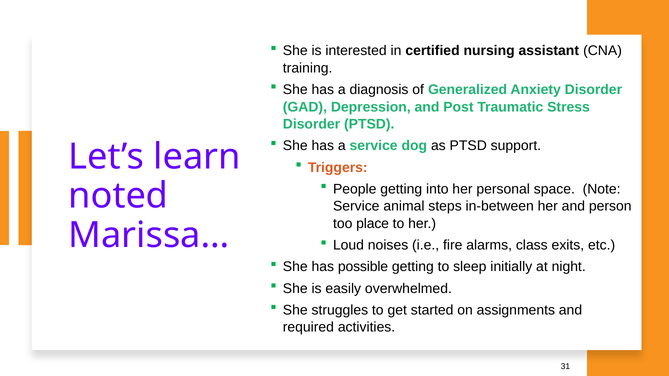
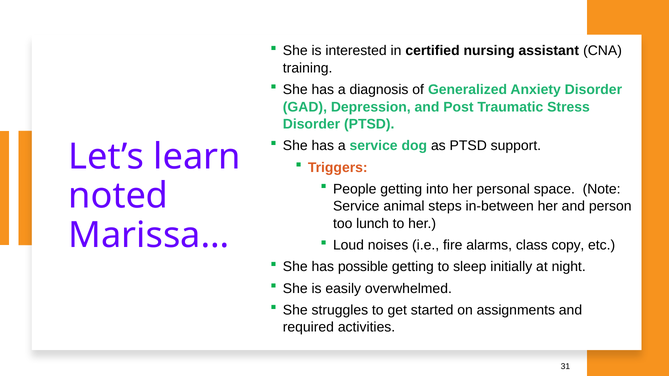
place: place -> lunch
exits: exits -> copy
